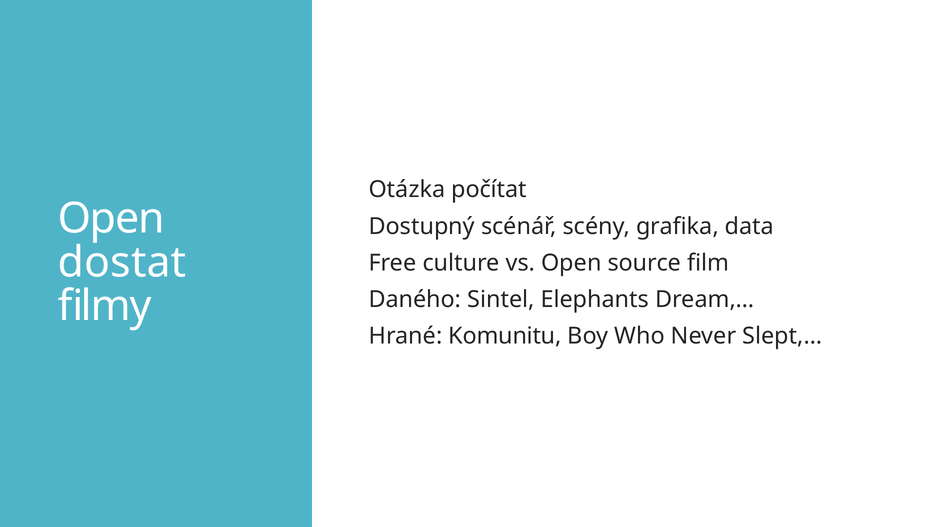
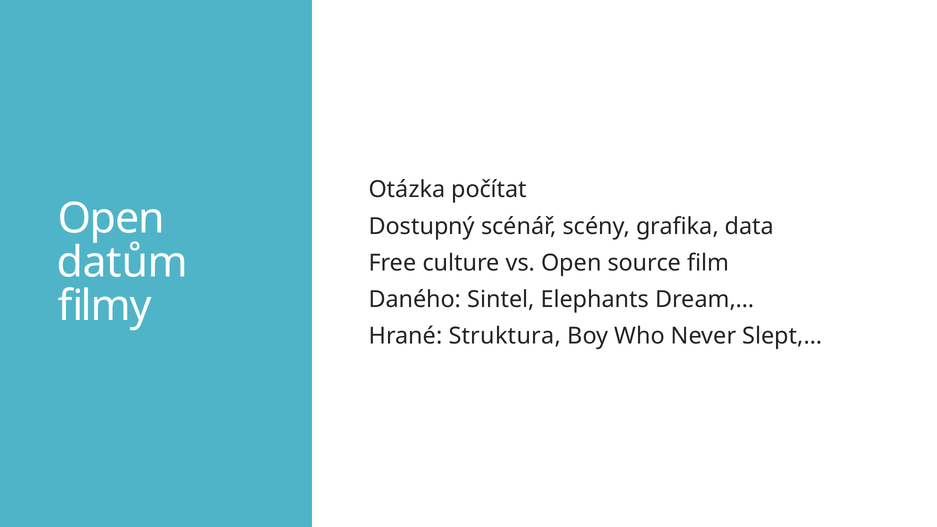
dostat: dostat -> datům
Komunitu: Komunitu -> Struktura
